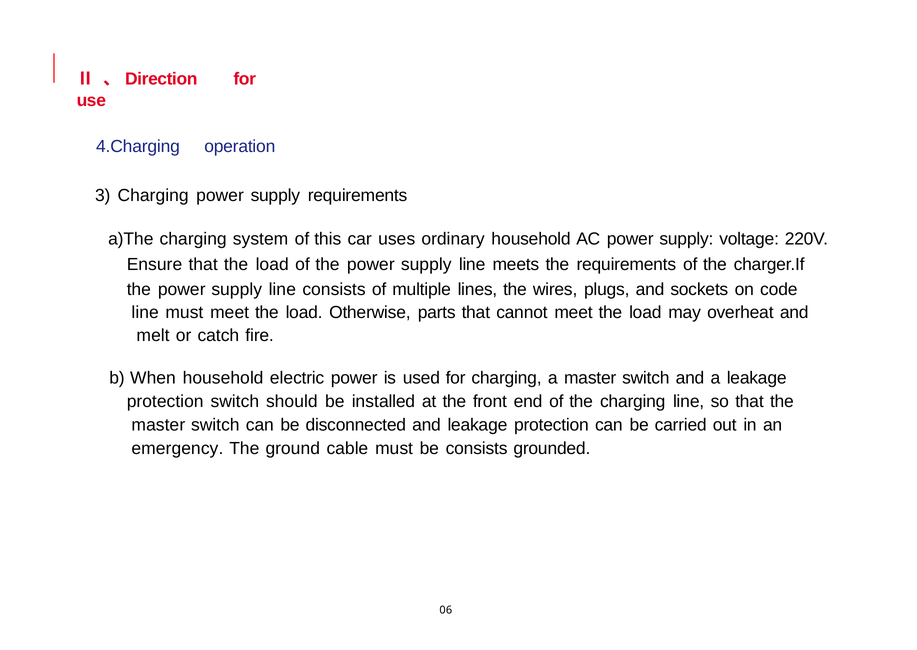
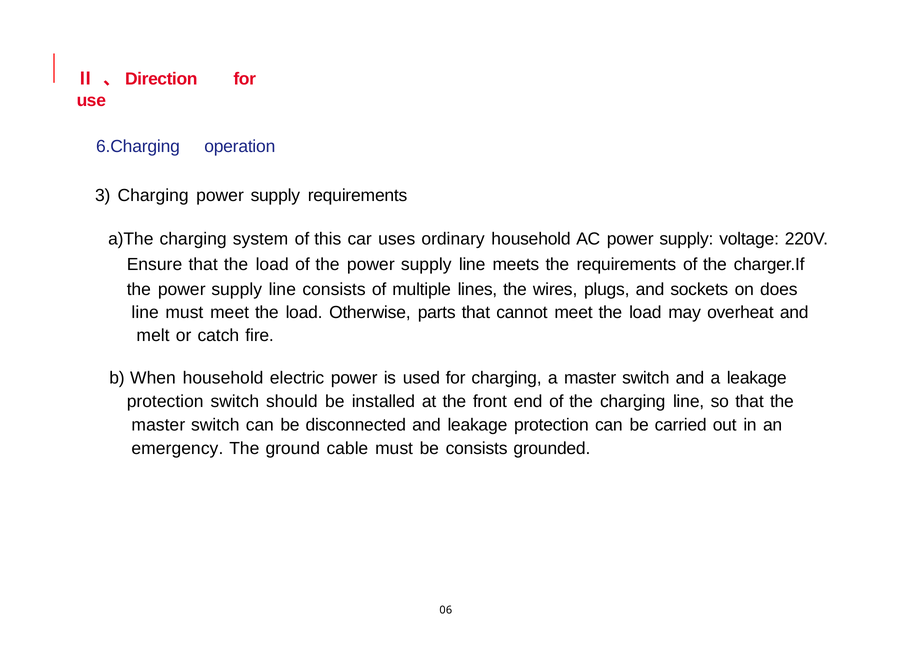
4.Charging: 4.Charging -> 6.Charging
code: code -> does
